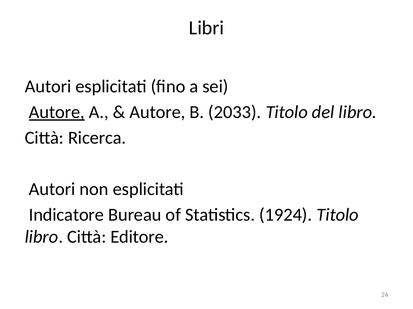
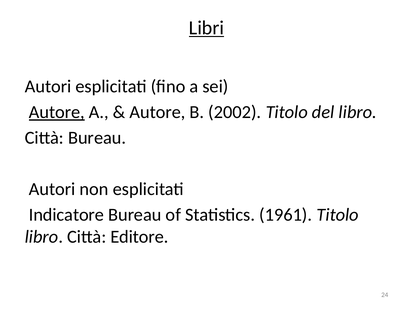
Libri underline: none -> present
2033: 2033 -> 2002
Città Ricerca: Ricerca -> Bureau
1924: 1924 -> 1961
